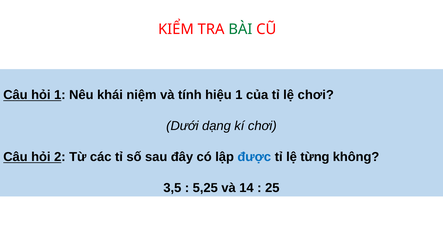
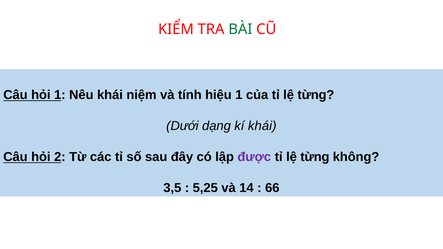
của tỉ lệ chơi: chơi -> từng
kí chơi: chơi -> khái
được colour: blue -> purple
25: 25 -> 66
